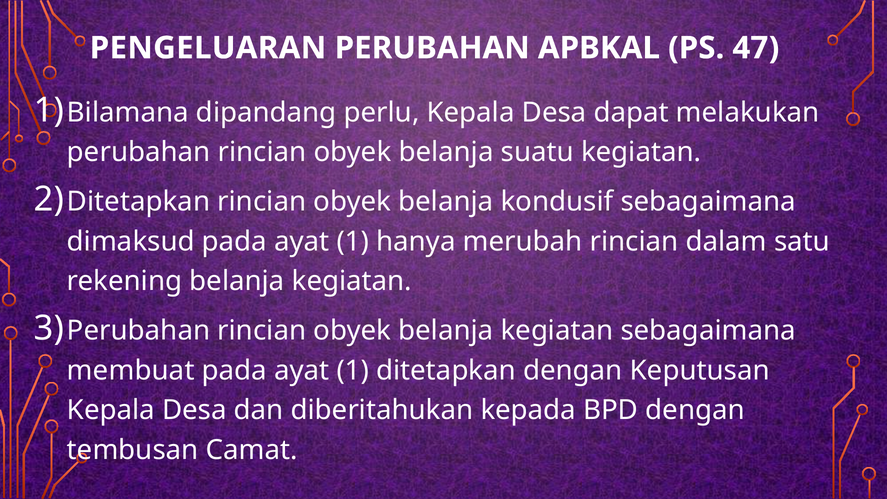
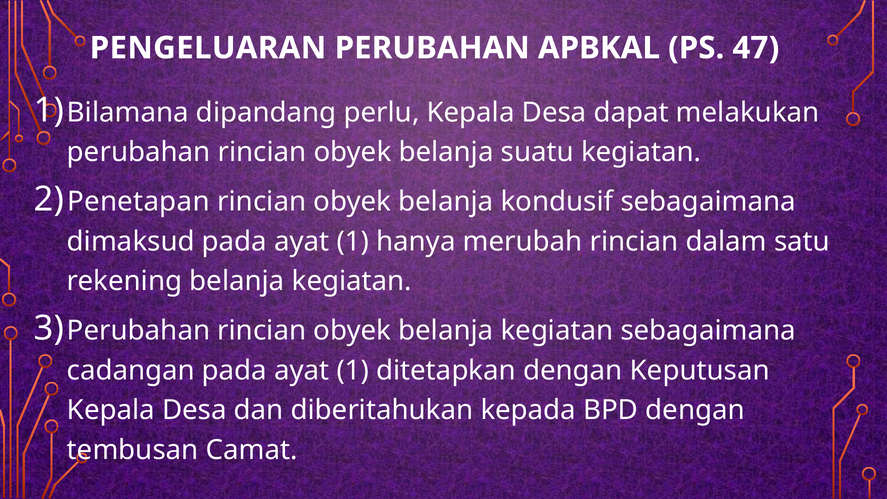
Ditetapkan at (139, 201): Ditetapkan -> Penetapan
membuat: membuat -> cadangan
